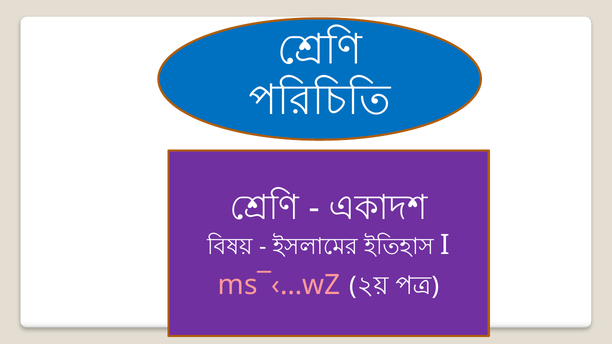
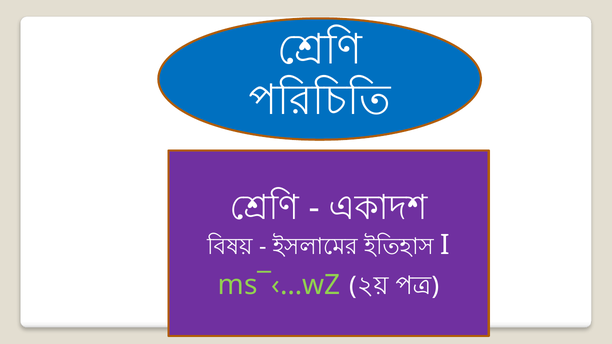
ms¯‹…wZ colour: pink -> light green
